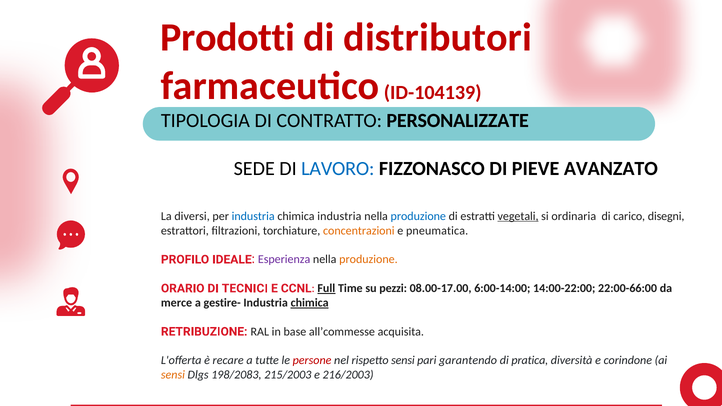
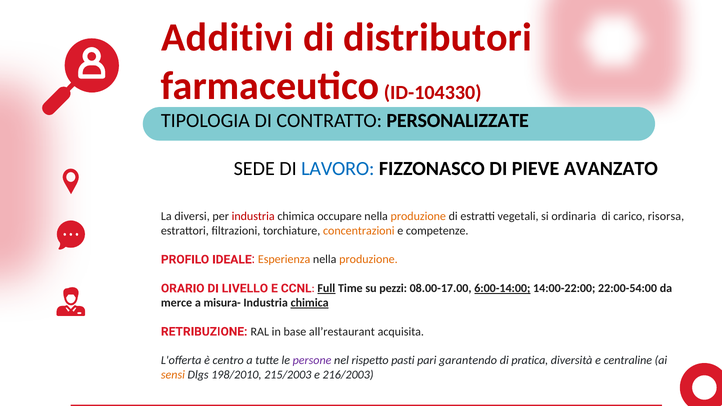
Prodotti: Prodotti -> Additivi
ID-104139: ID-104139 -> ID-104330
industria at (253, 216) colour: blue -> red
chimica industria: industria -> occupare
produzione at (418, 216) colour: blue -> orange
vegetali underline: present -> none
disegni: disegni -> risorsa
pneumatica: pneumatica -> competenze
Esperienza colour: purple -> orange
TECNICI: TECNICI -> LIVELLO
6:00-14:00 underline: none -> present
22:00-66:00: 22:00-66:00 -> 22:00-54:00
gestire-: gestire- -> misura-
all’commesse: all’commesse -> all’restaurant
recare: recare -> centro
persone colour: red -> purple
rispetto sensi: sensi -> pasti
corindone: corindone -> centraline
198/2083: 198/2083 -> 198/2010
